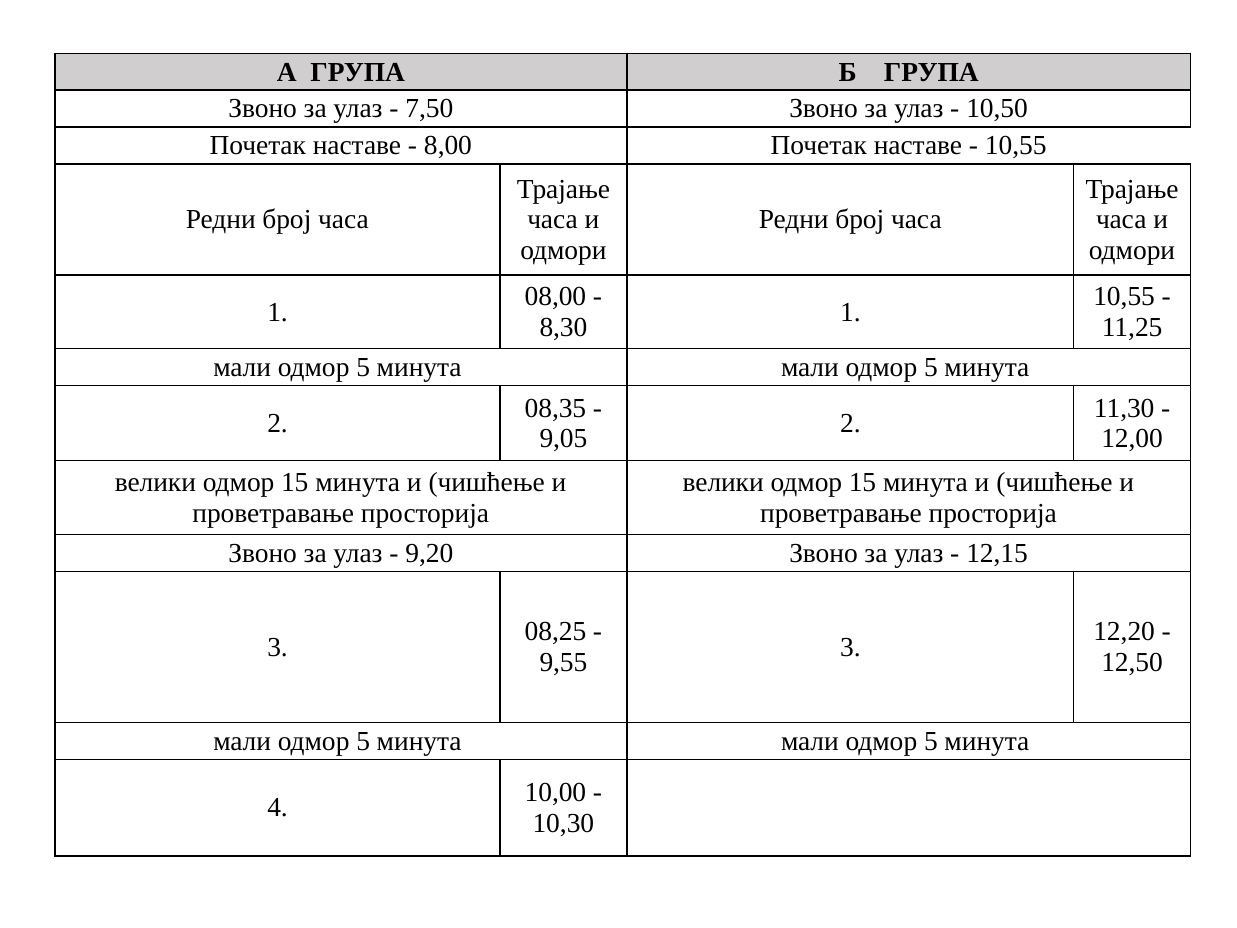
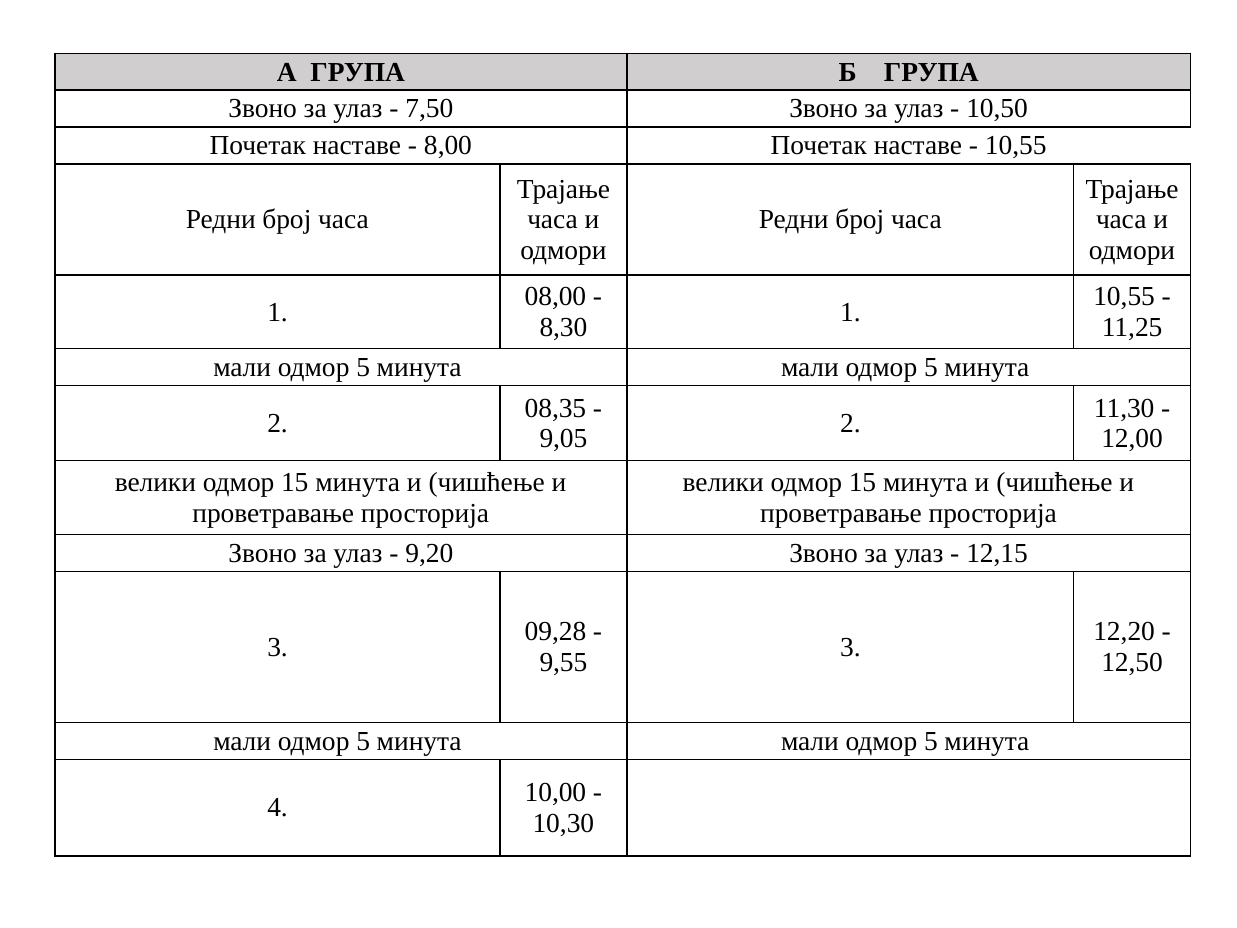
08,25: 08,25 -> 09,28
